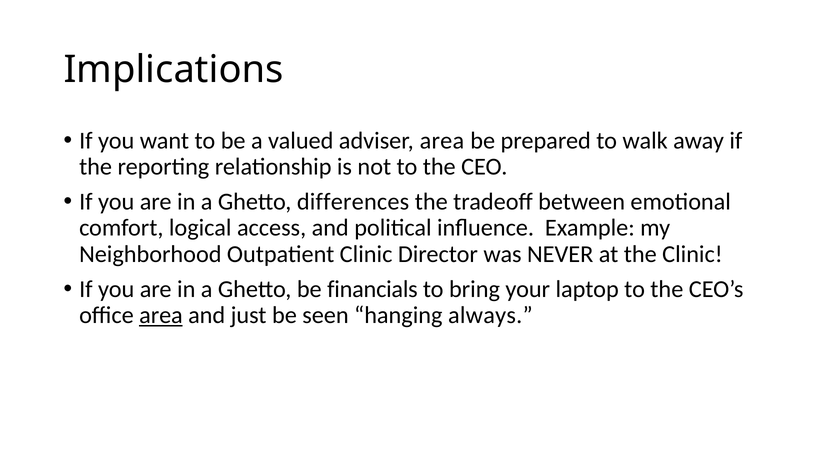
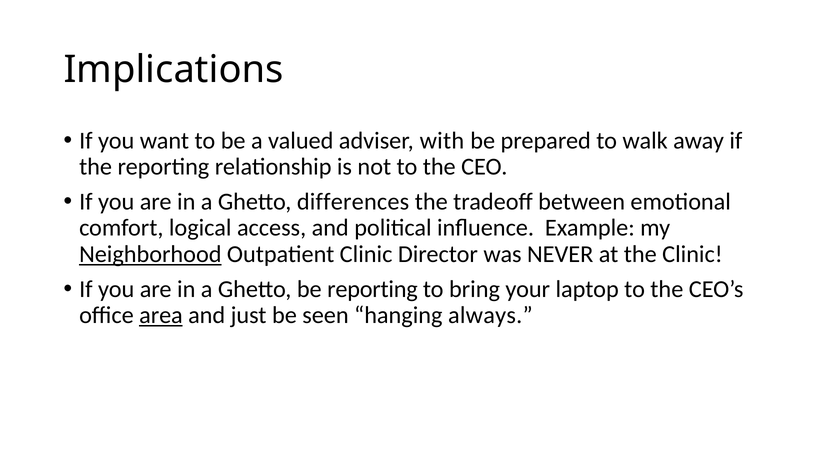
adviser area: area -> with
Neighborhood underline: none -> present
be financials: financials -> reporting
